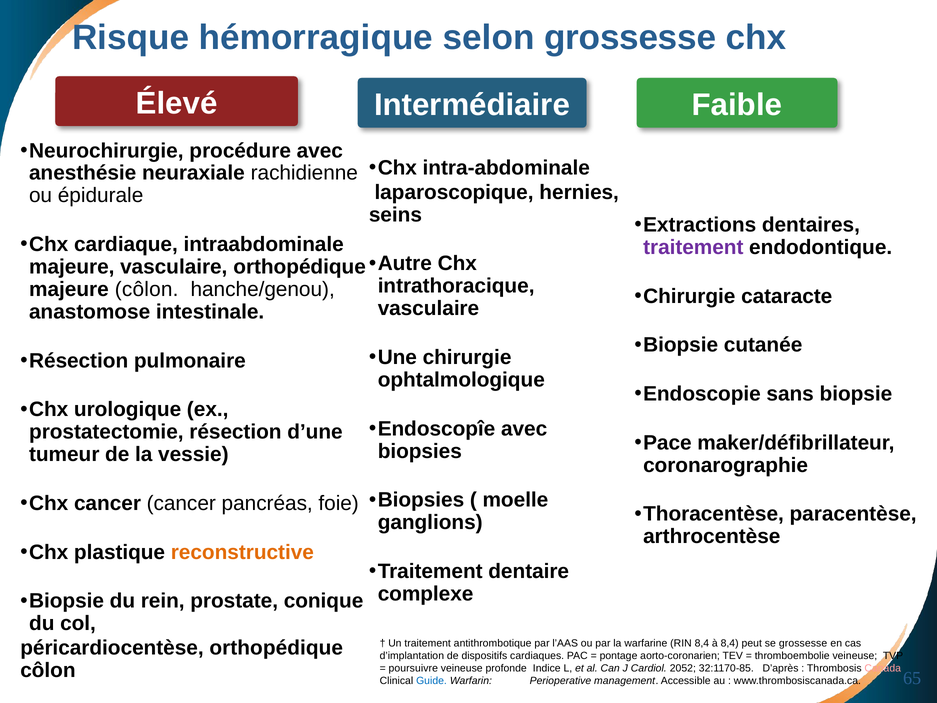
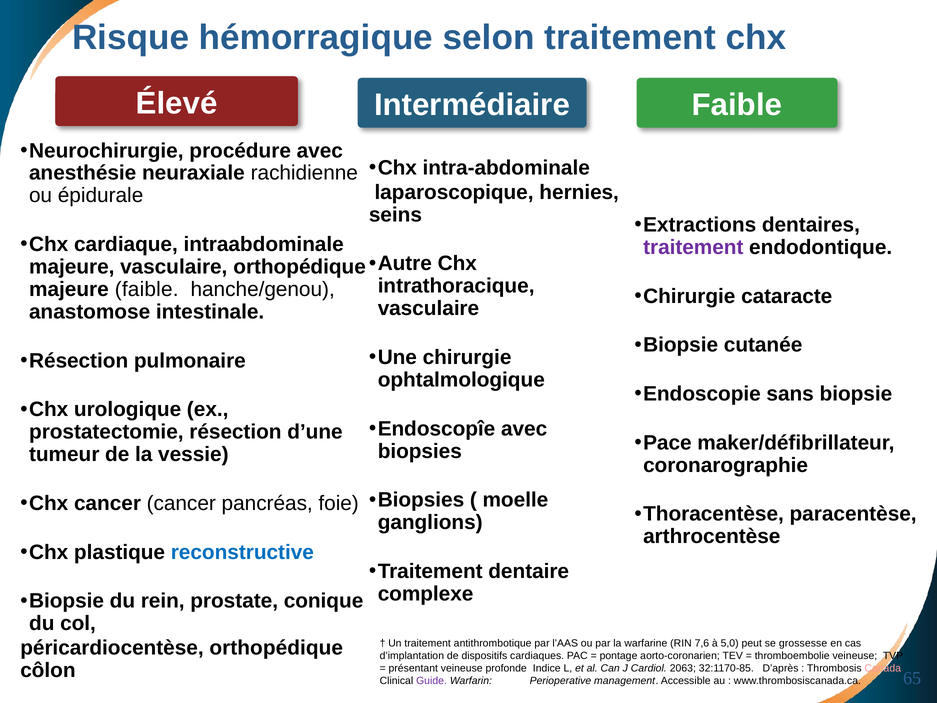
selon grossesse: grossesse -> traitement
majeure côlon: côlon -> faible
reconstructive colour: orange -> blue
RIN 8,4: 8,4 -> 7,6
à 8,4: 8,4 -> 5,0
poursuivre: poursuivre -> présentant
2052: 2052 -> 2063
Guide colour: blue -> purple
